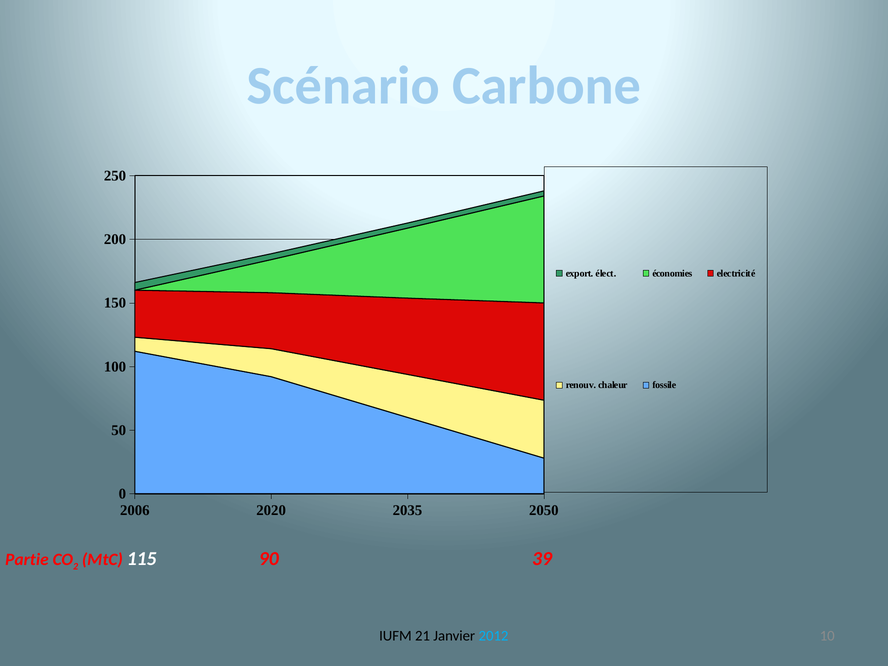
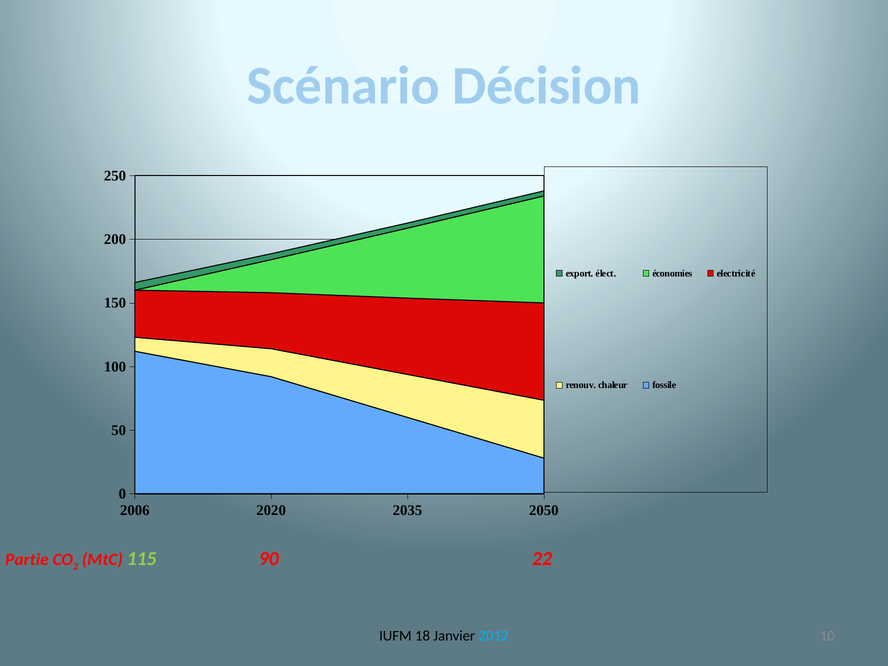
Carbone: Carbone -> Décision
115 colour: white -> light green
39: 39 -> 22
21: 21 -> 18
